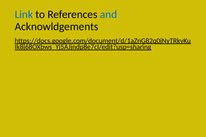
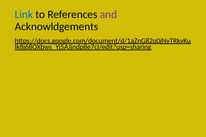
and colour: blue -> purple
